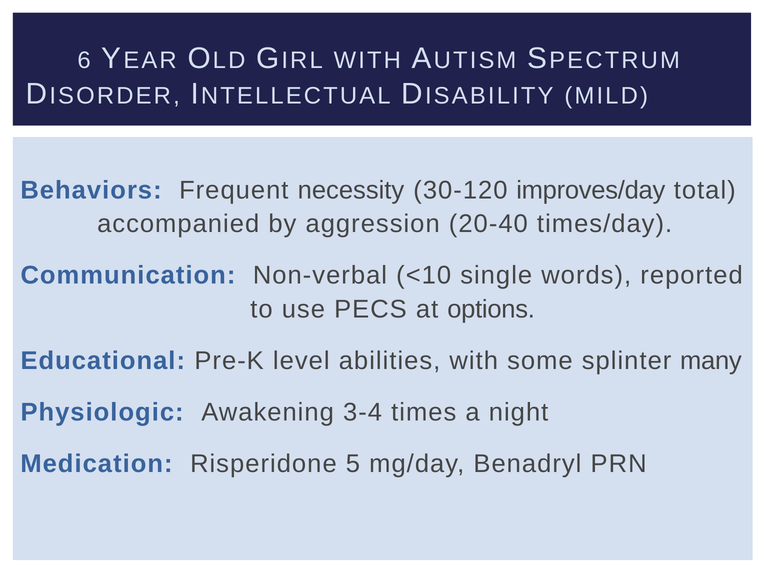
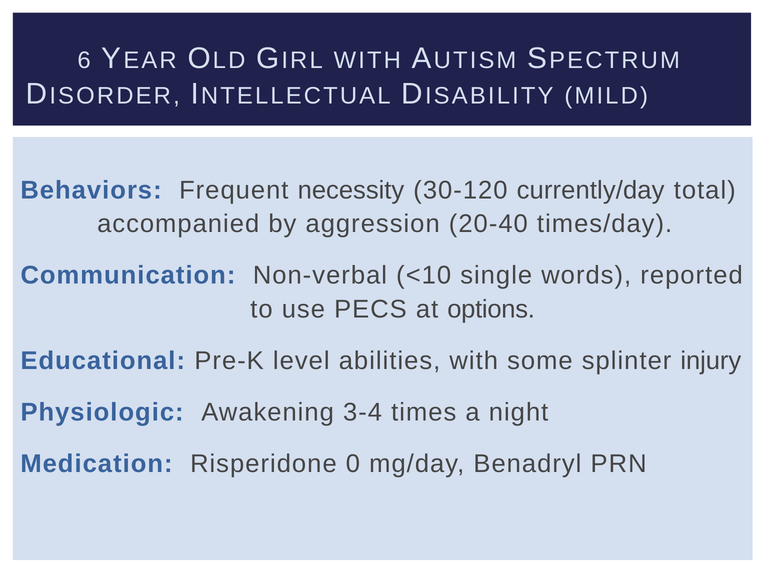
improves/day: improves/day -> currently/day
many: many -> injury
5: 5 -> 0
